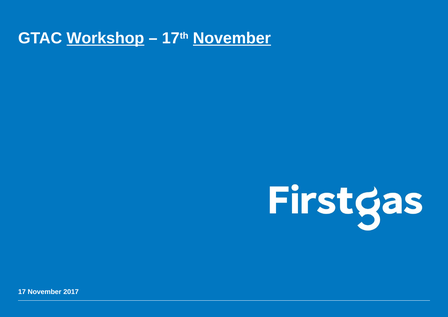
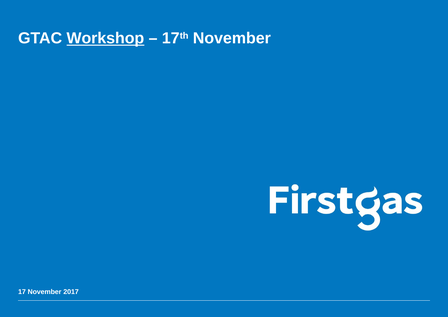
November at (232, 38) underline: present -> none
